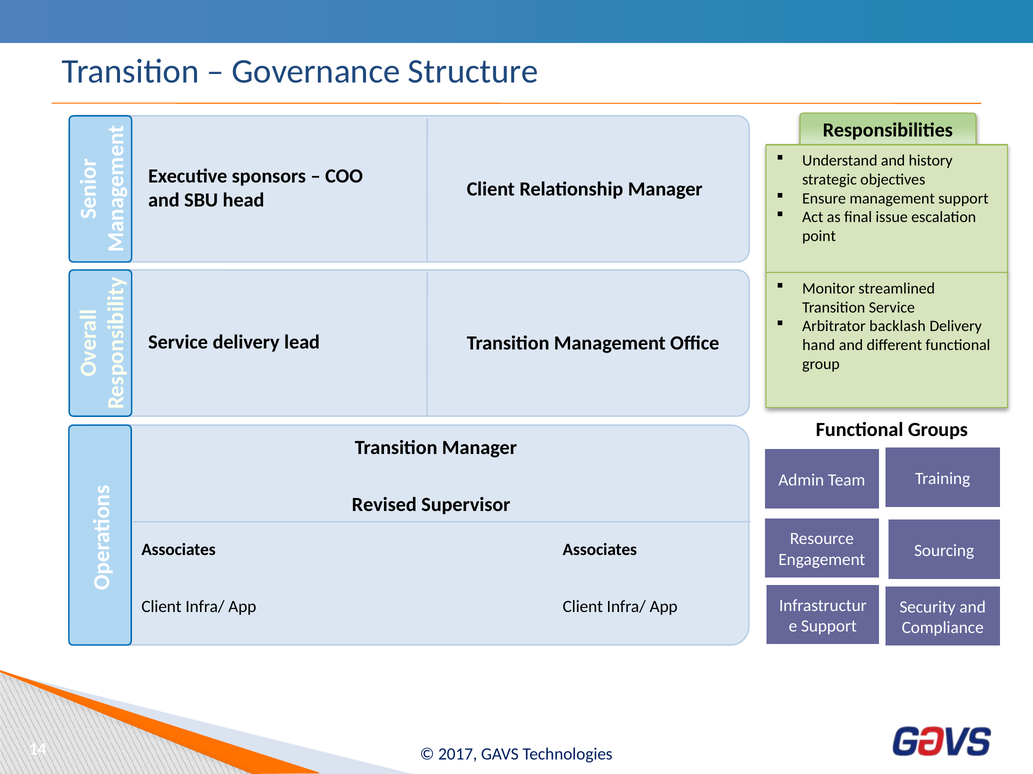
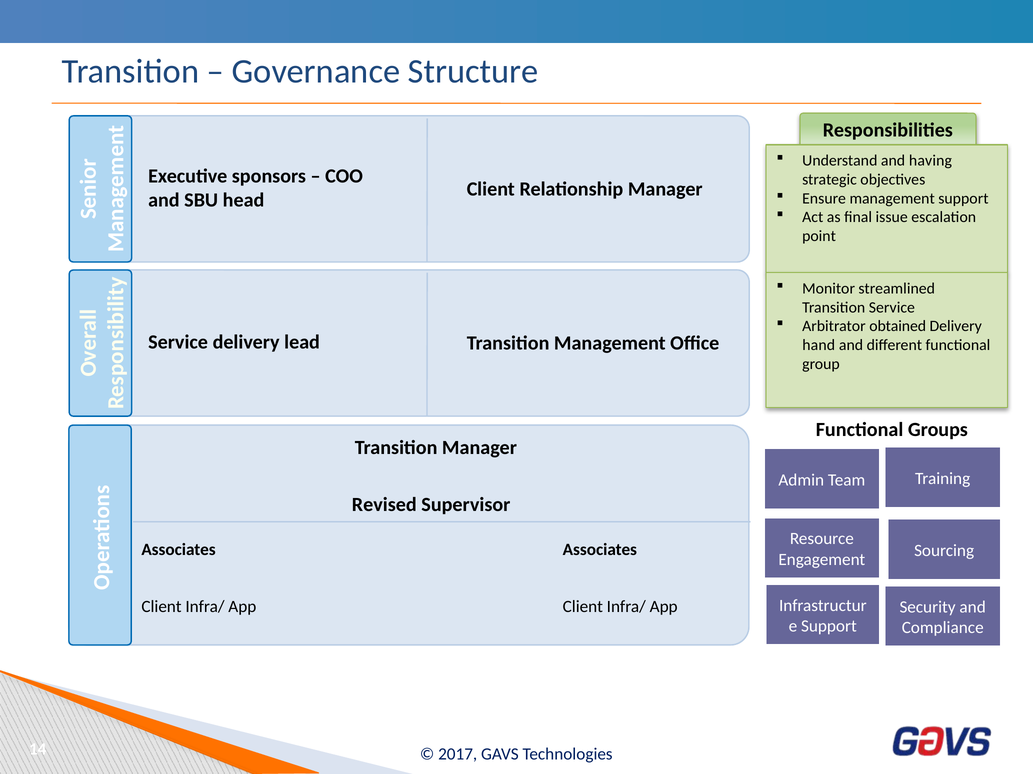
history: history -> having
backlash: backlash -> obtained
